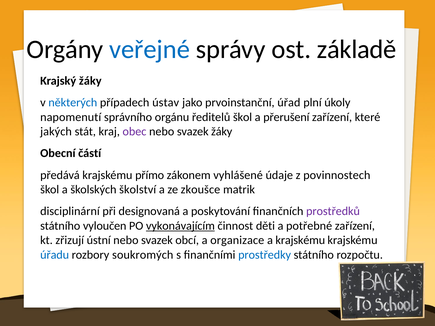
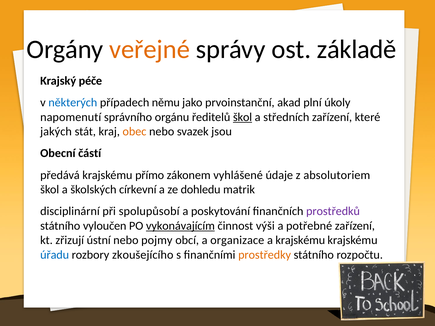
veřejné colour: blue -> orange
Krajský žáky: žáky -> péče
ústav: ústav -> němu
úřad: úřad -> akad
škol at (243, 117) underline: none -> present
přerušení: přerušení -> středních
obec colour: purple -> orange
svazek žáky: žáky -> jsou
povinnostech: povinnostech -> absolutoriem
školství: školství -> církevní
zkoušce: zkoušce -> dohledu
designovaná: designovaná -> spolupůsobí
děti: děti -> výši
svazek at (157, 240): svazek -> pojmy
soukromých: soukromých -> zkoušejícího
prostředky colour: blue -> orange
